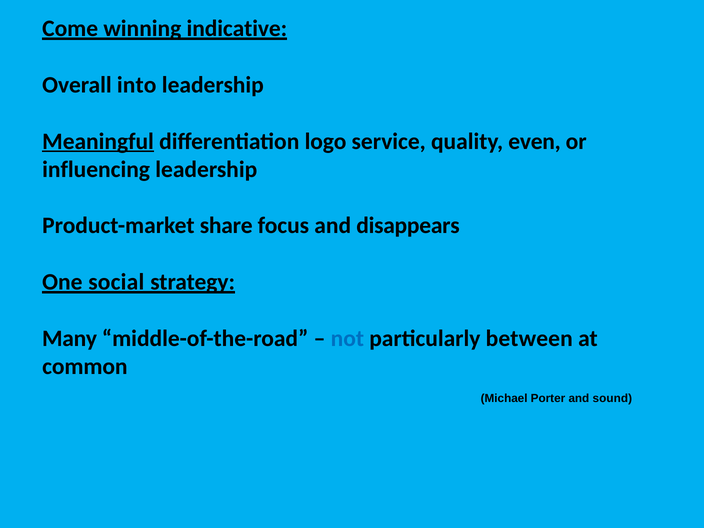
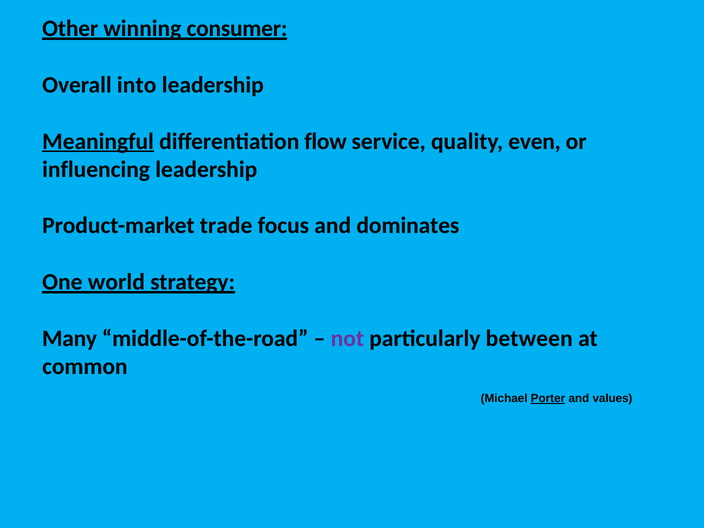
Come: Come -> Other
indicative: indicative -> consumer
logo: logo -> flow
share: share -> trade
disappears: disappears -> dominates
social: social -> world
not colour: blue -> purple
Porter underline: none -> present
sound: sound -> values
